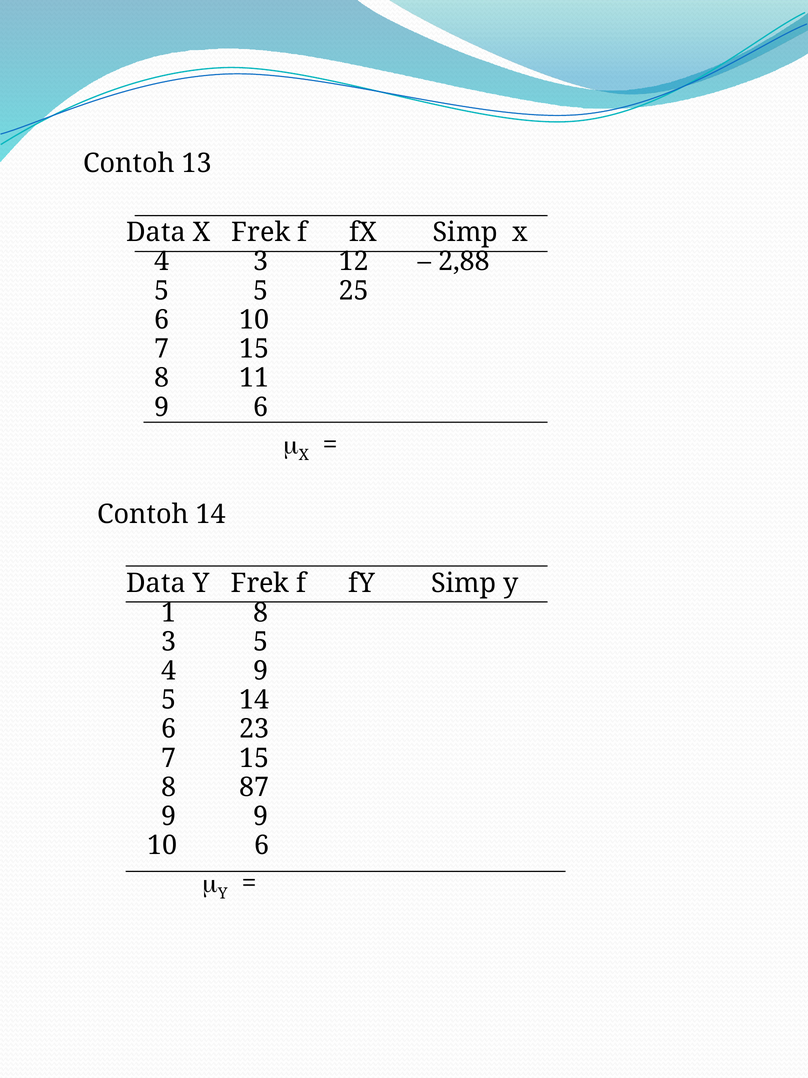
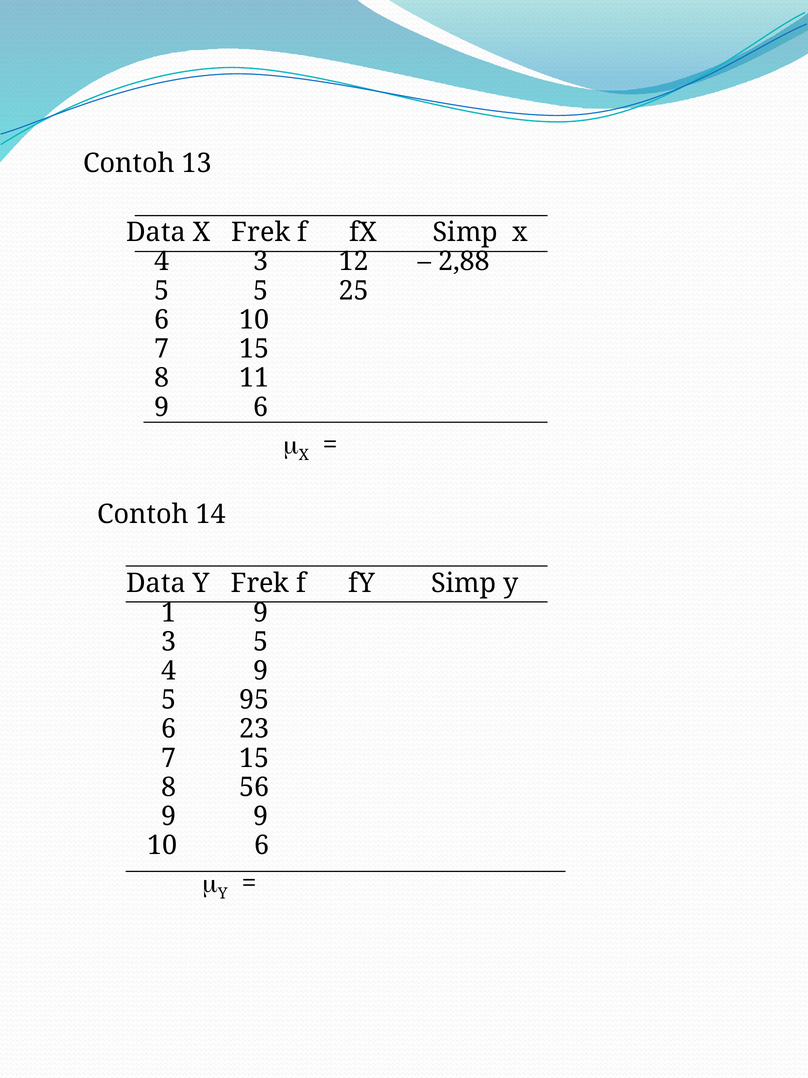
1 8: 8 -> 9
5 14: 14 -> 95
87: 87 -> 56
